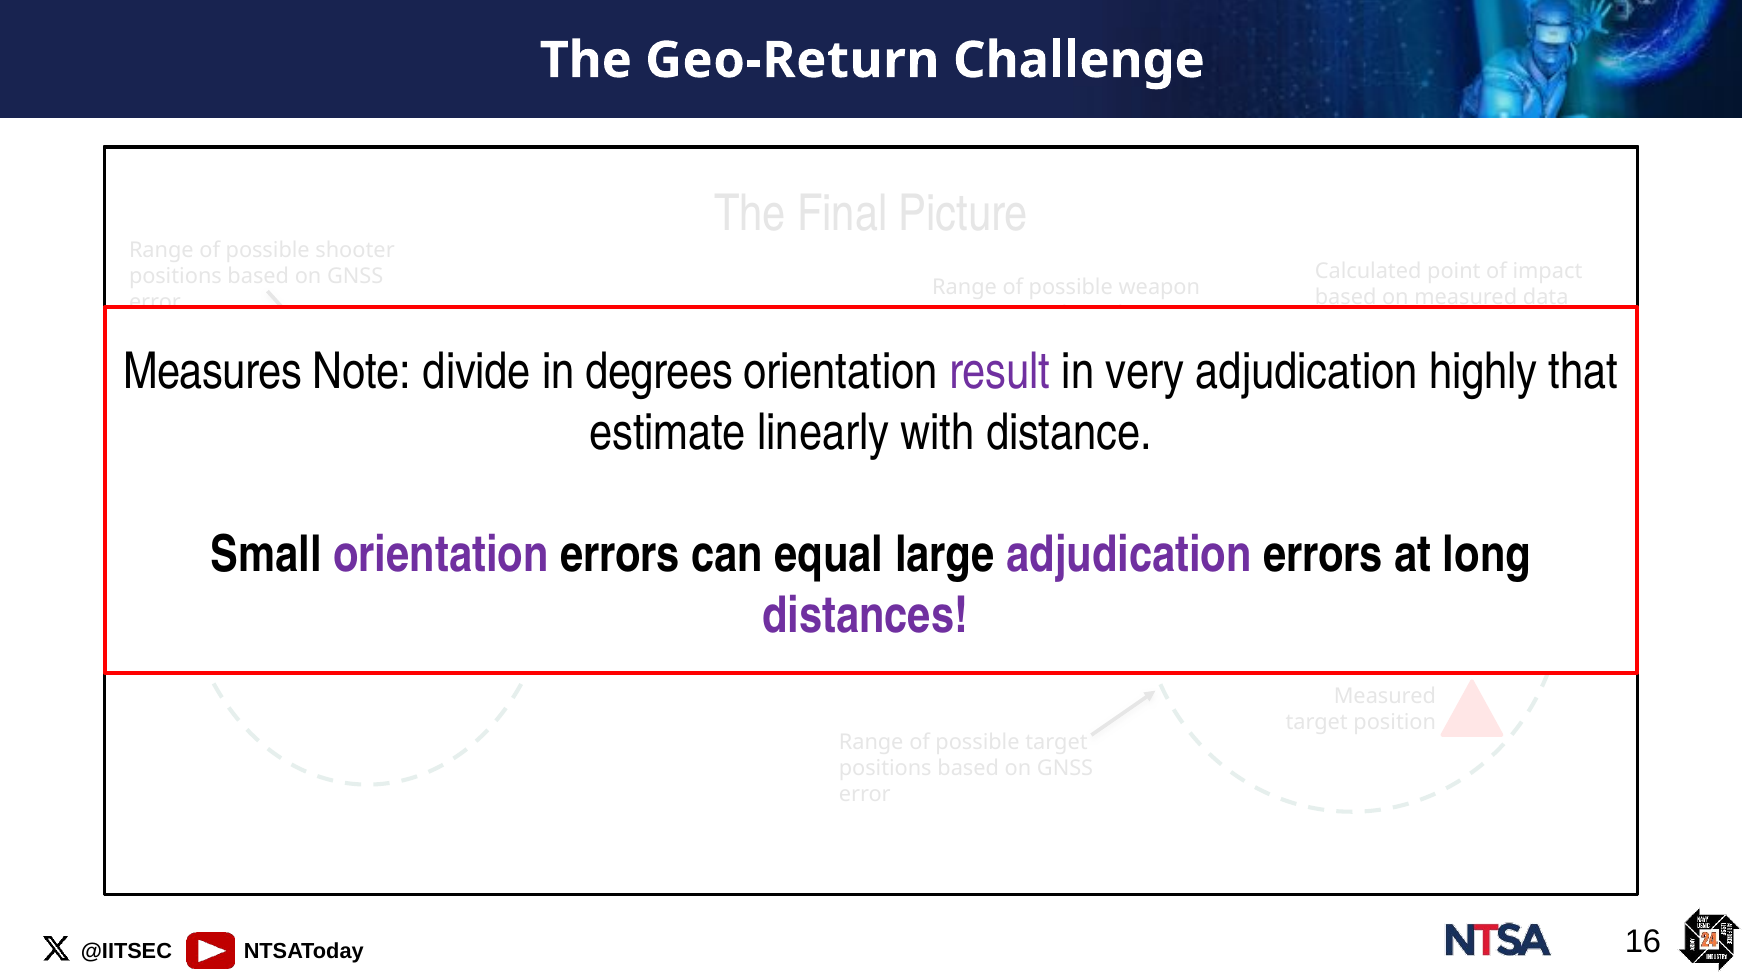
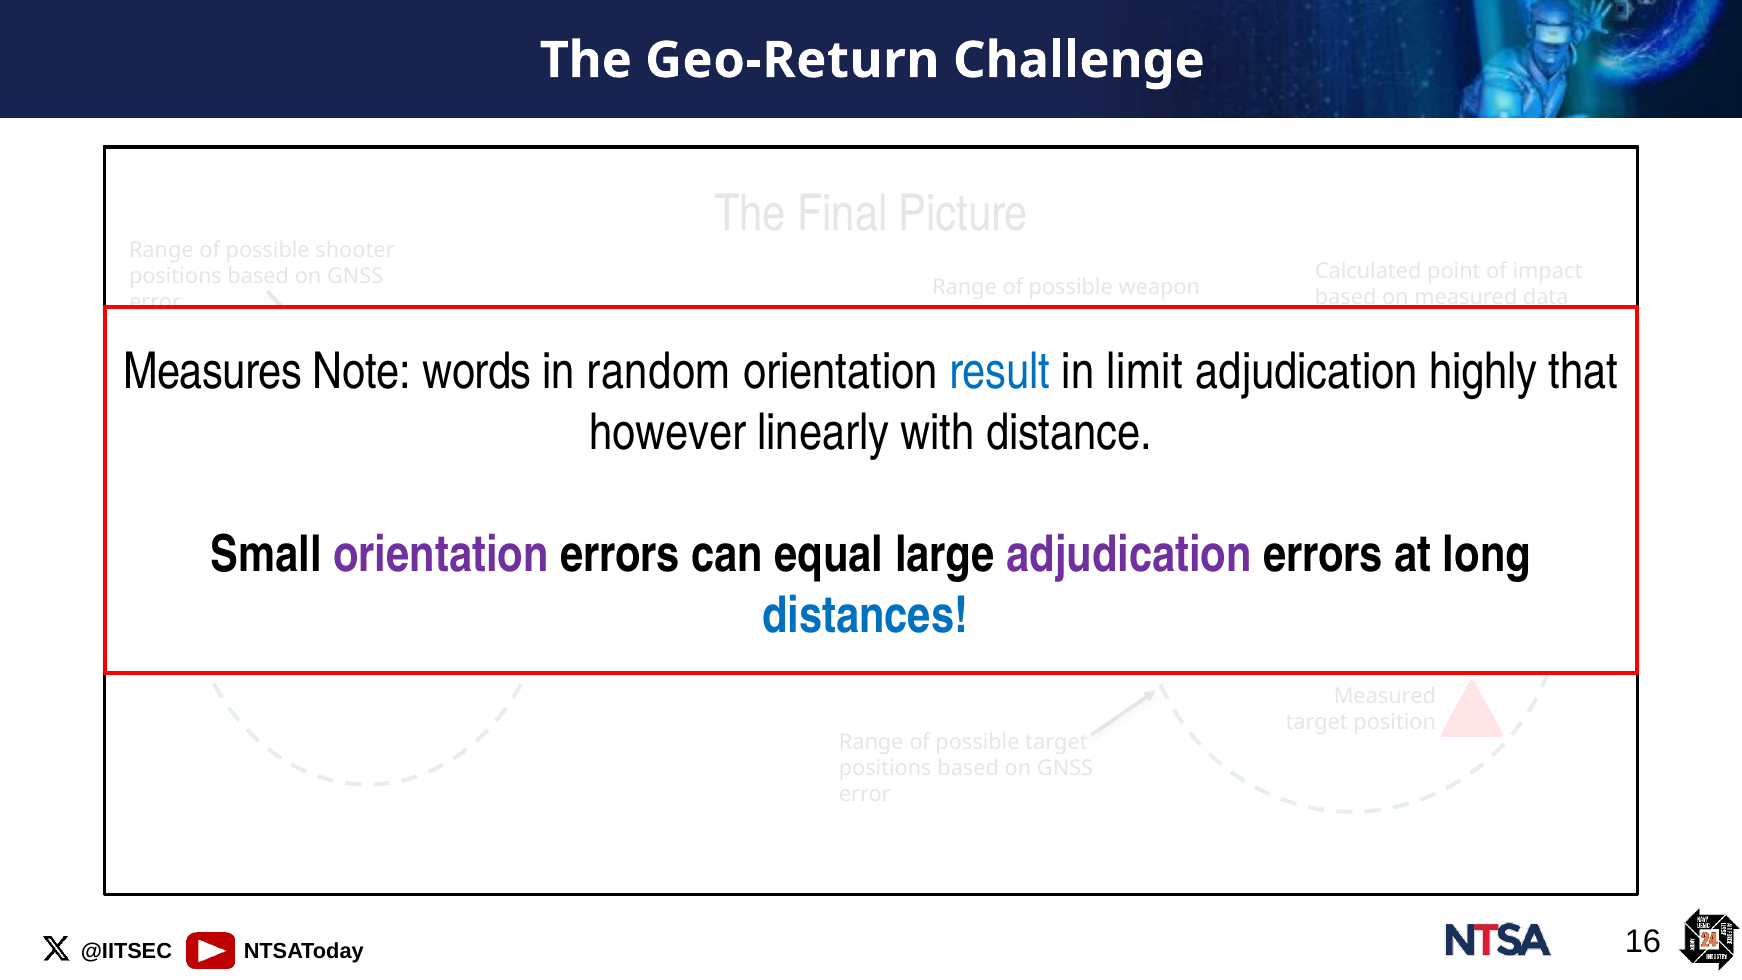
divide: divide -> words
degrees: degrees -> random
result at (1000, 371) colour: purple -> blue
very: very -> limit
estimate: estimate -> however
distances colour: purple -> blue
